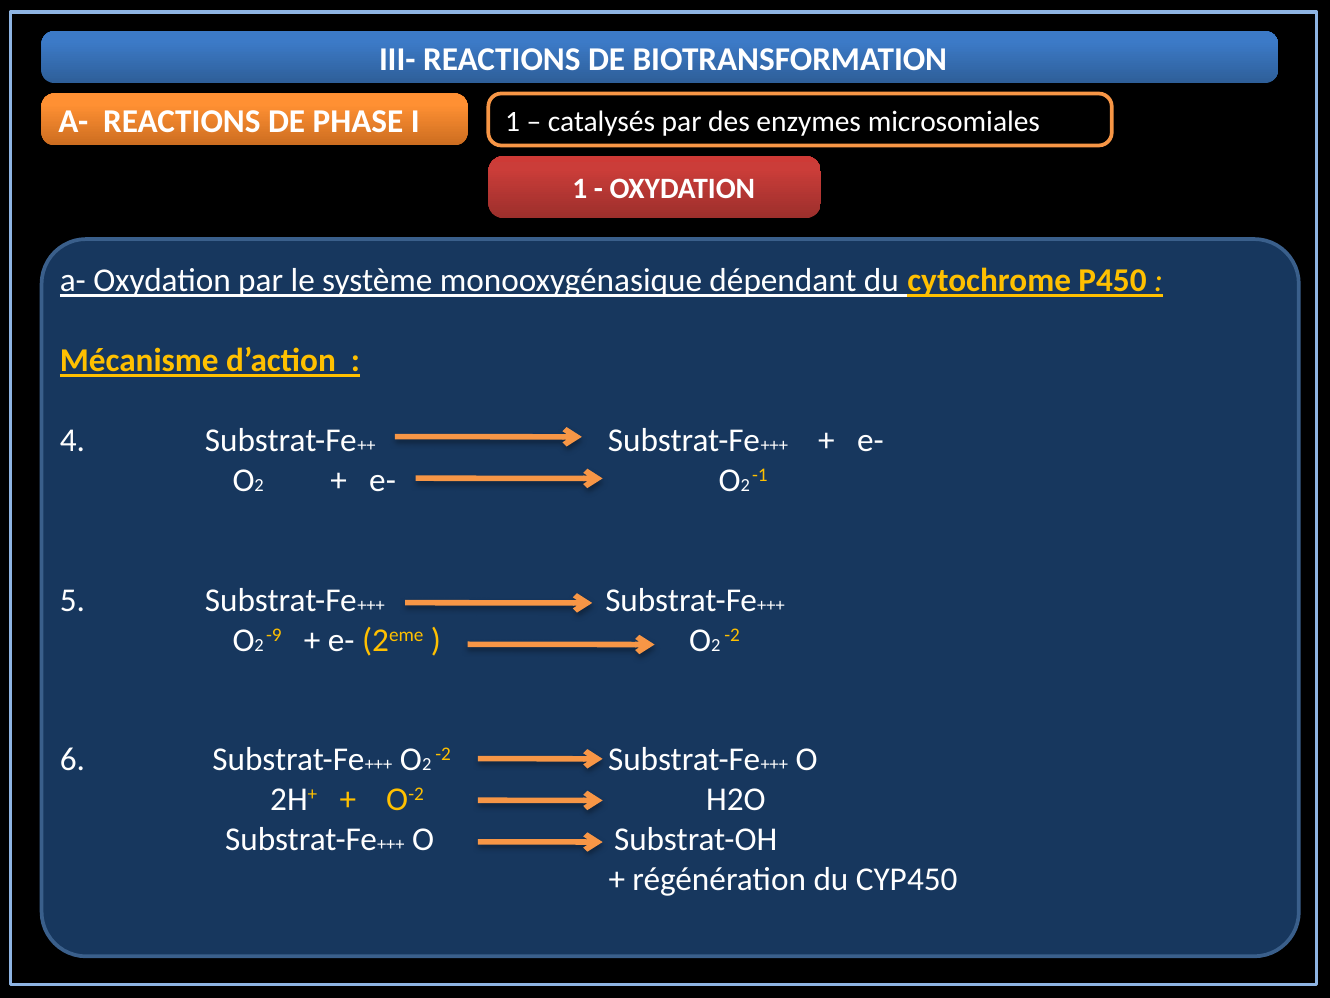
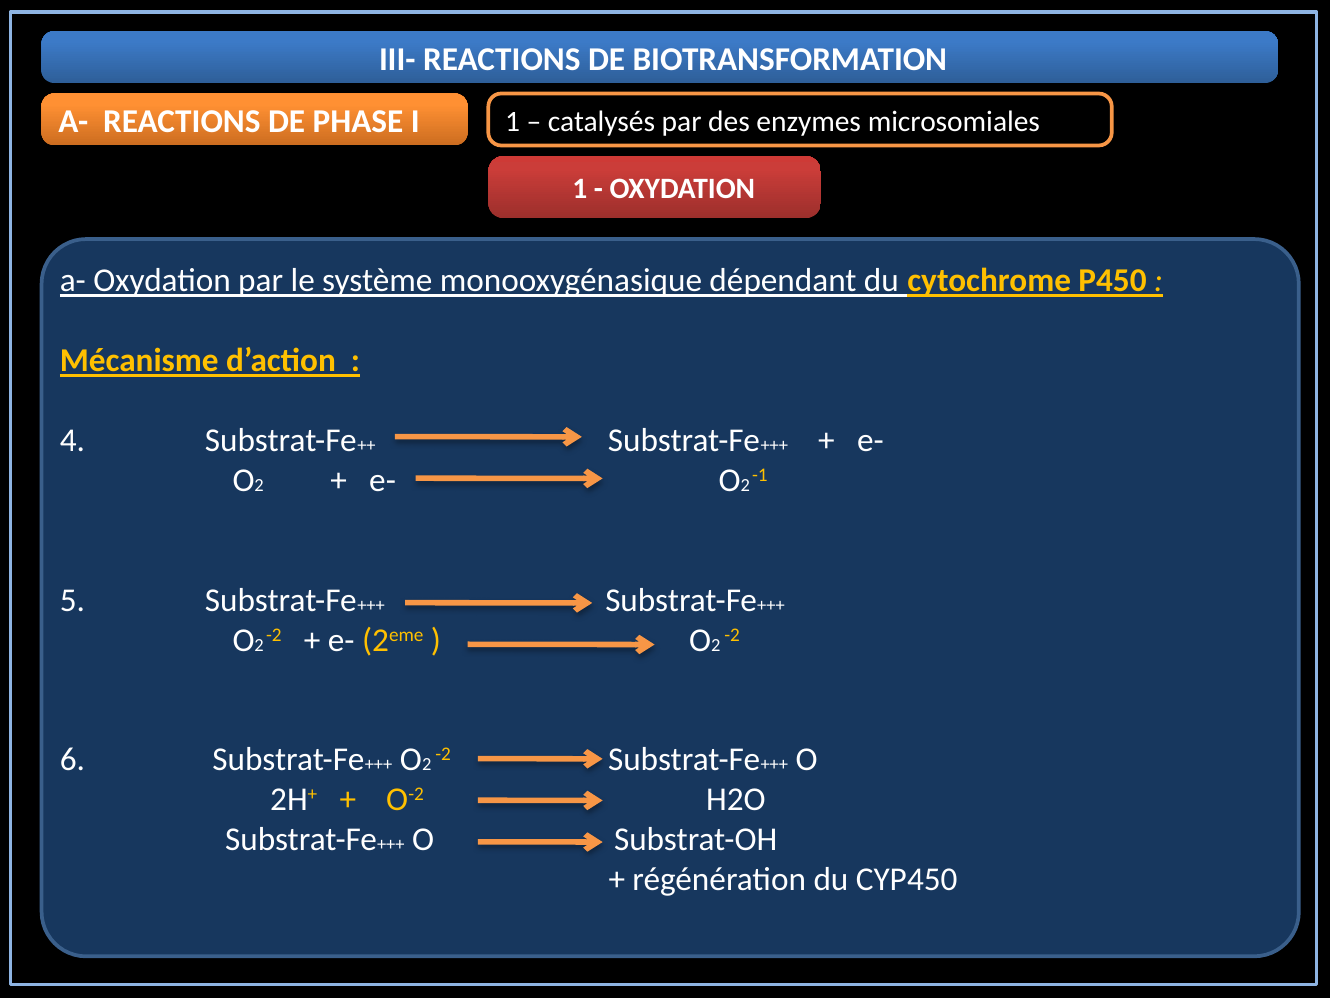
-9 at (274, 635): -9 -> -2
